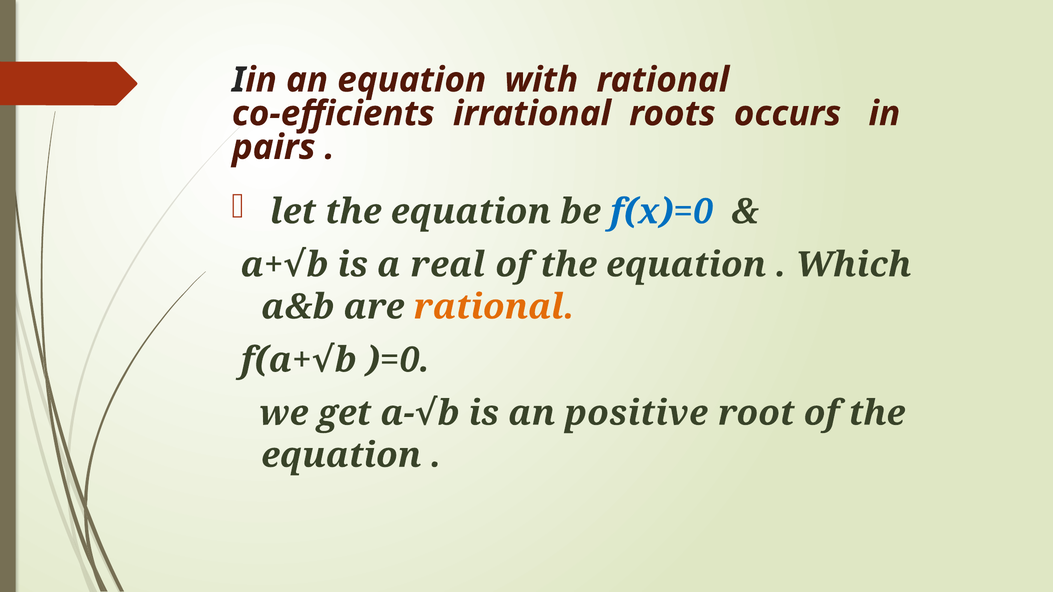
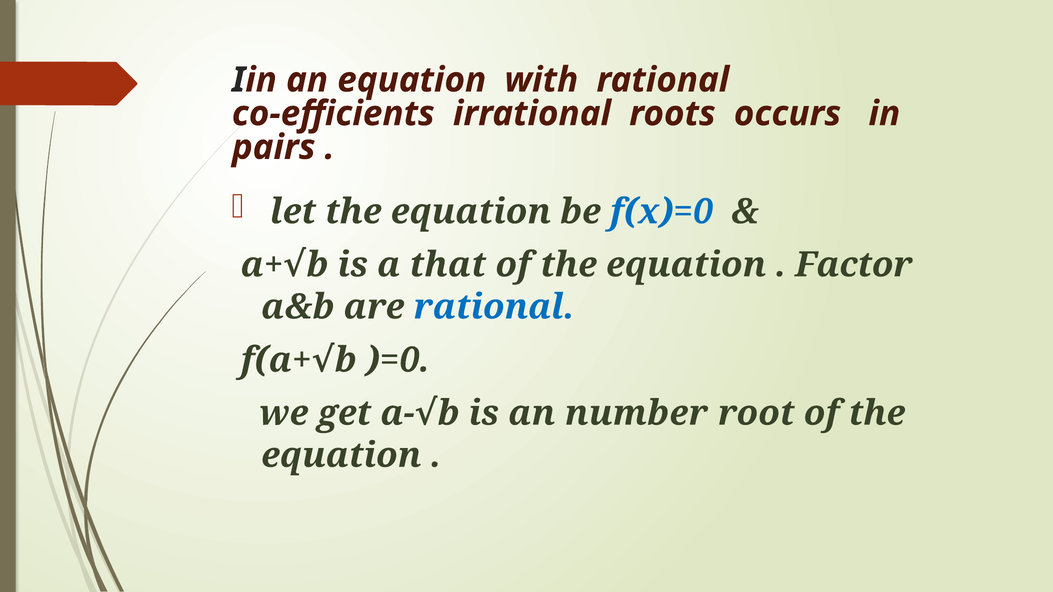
real: real -> that
Which: Which -> Factor
rational at (494, 307) colour: orange -> blue
positive: positive -> number
